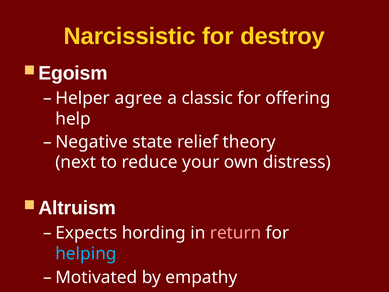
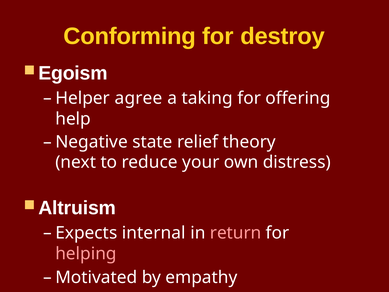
Narcissistic: Narcissistic -> Conforming
classic: classic -> taking
hording: hording -> internal
helping colour: light blue -> pink
